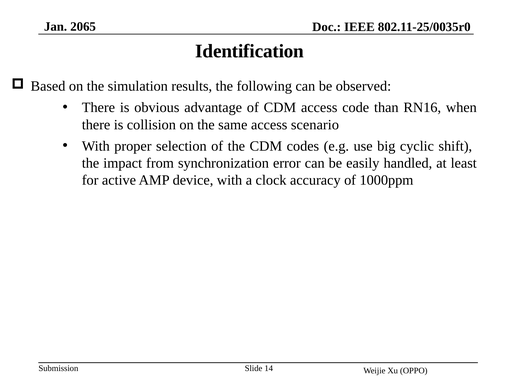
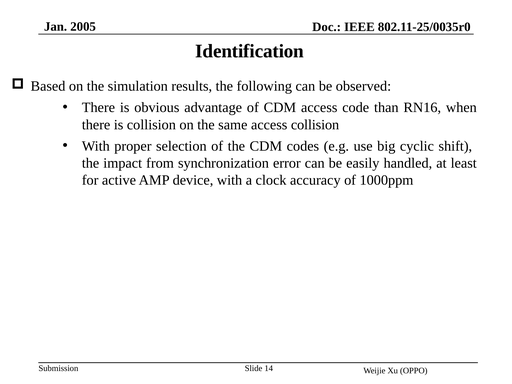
2065: 2065 -> 2005
access scenario: scenario -> collision
